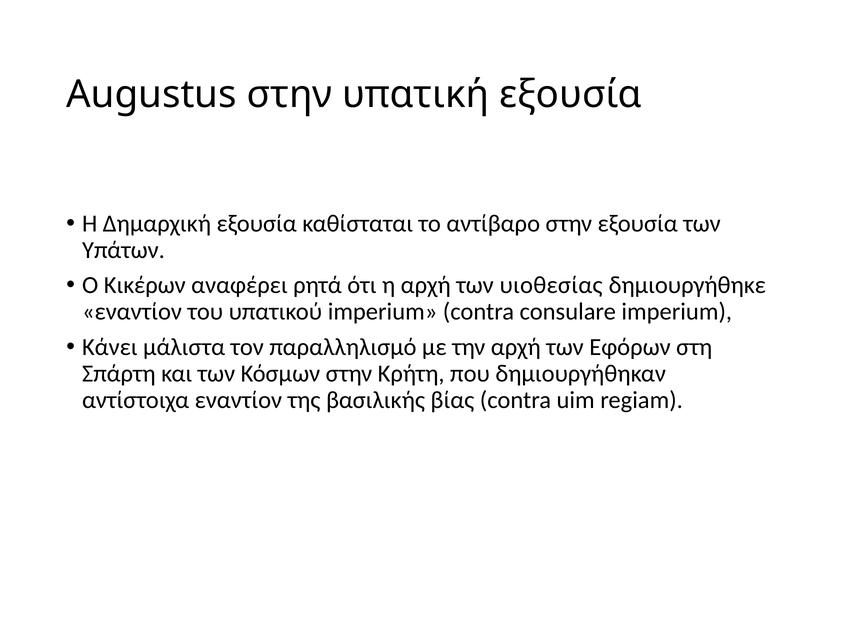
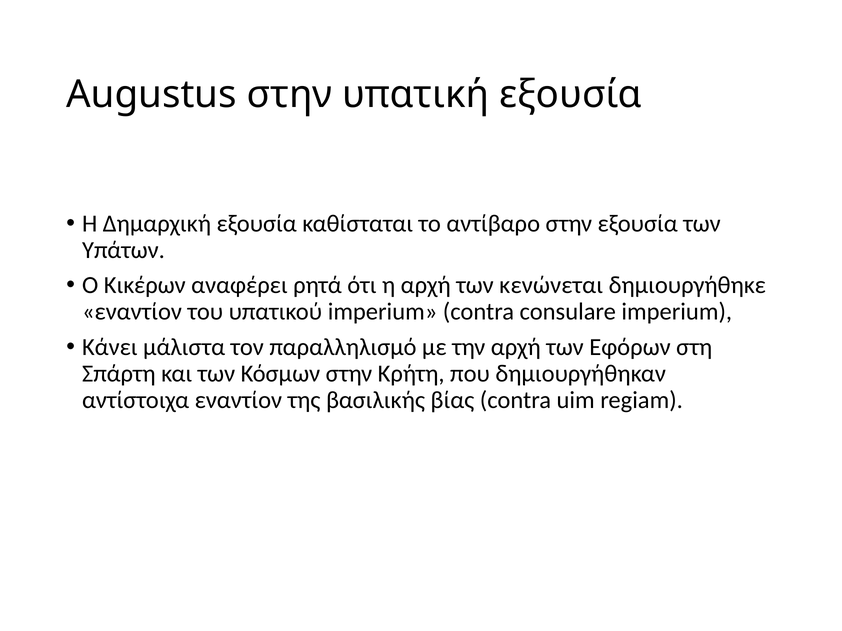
υιοθεσίας: υιοθεσίας -> κενώνεται
